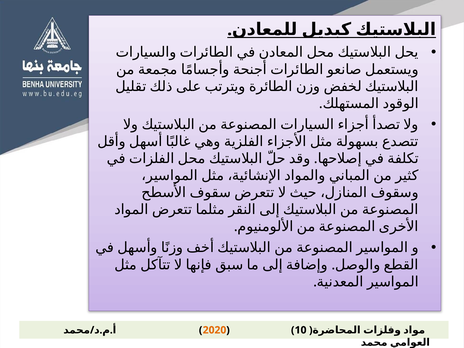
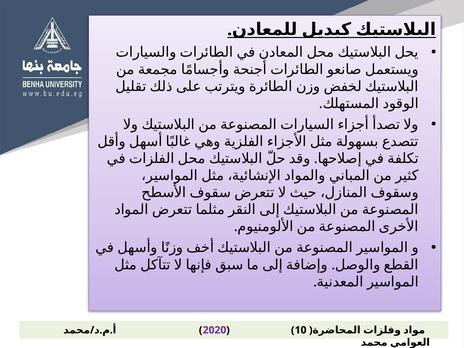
2020 colour: orange -> purple
